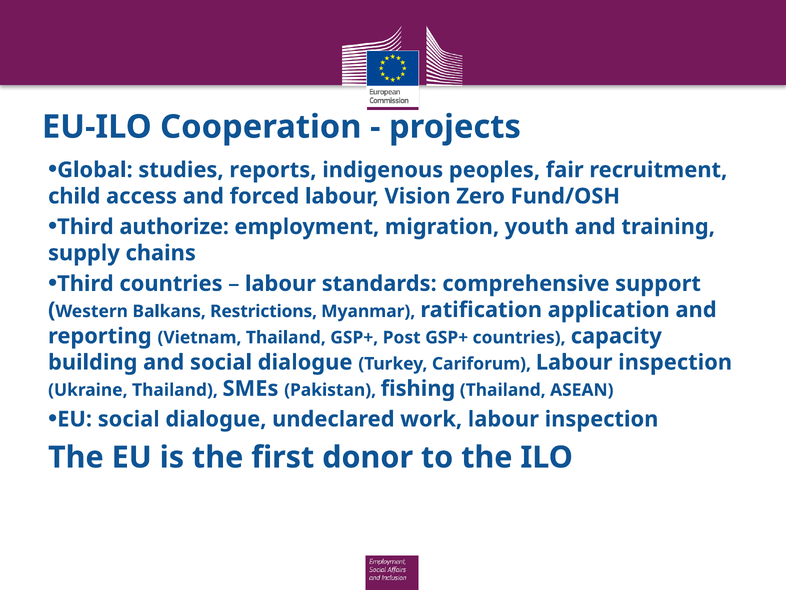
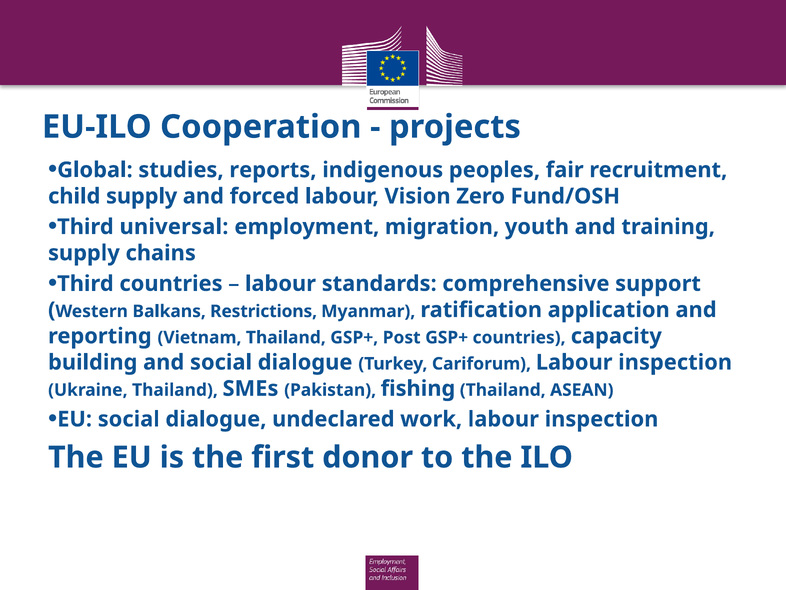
child access: access -> supply
authorize: authorize -> universal
